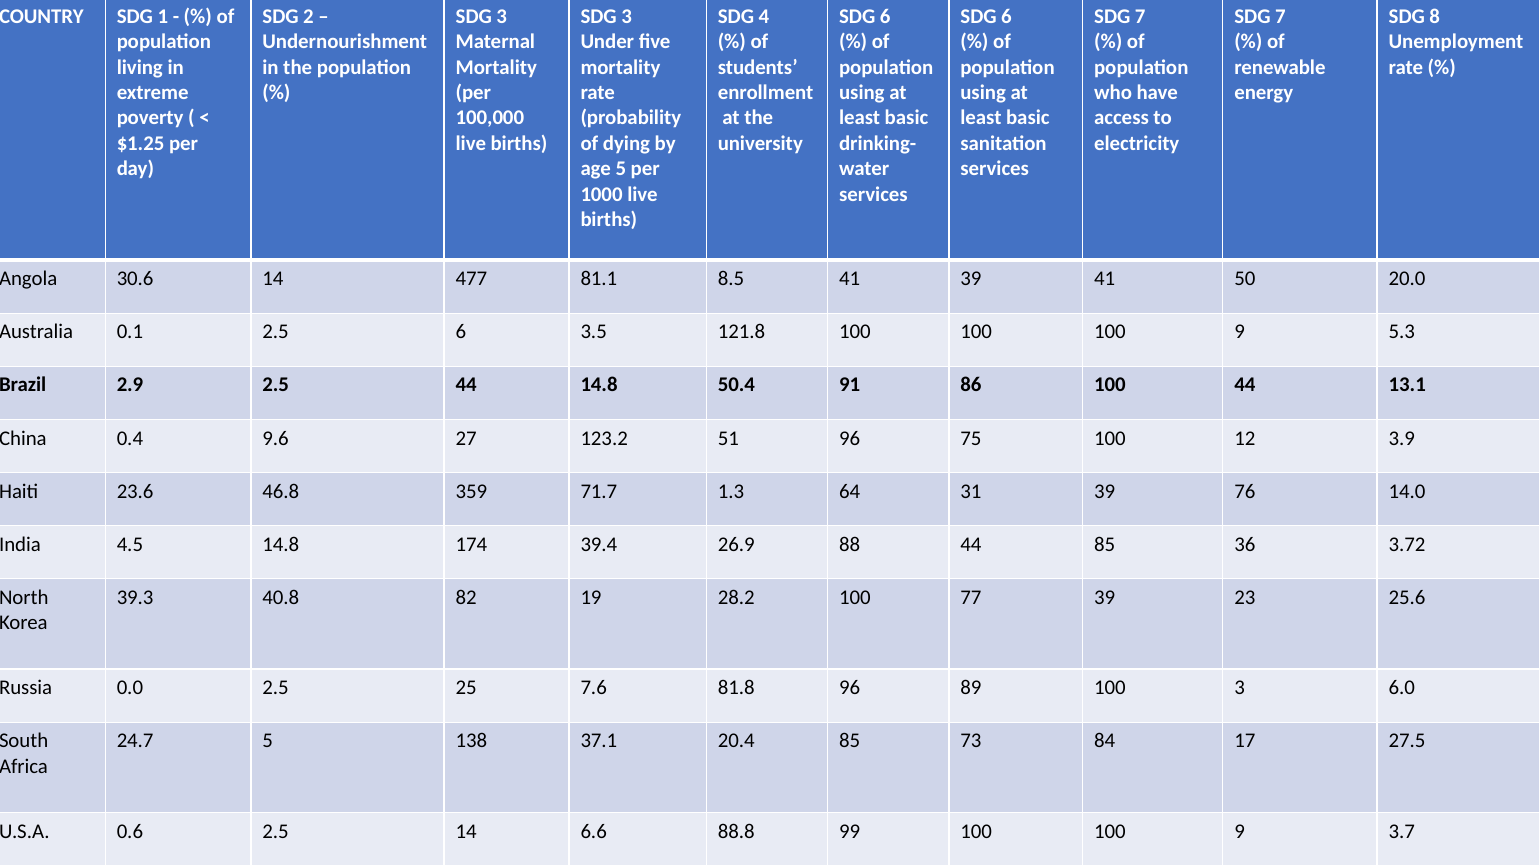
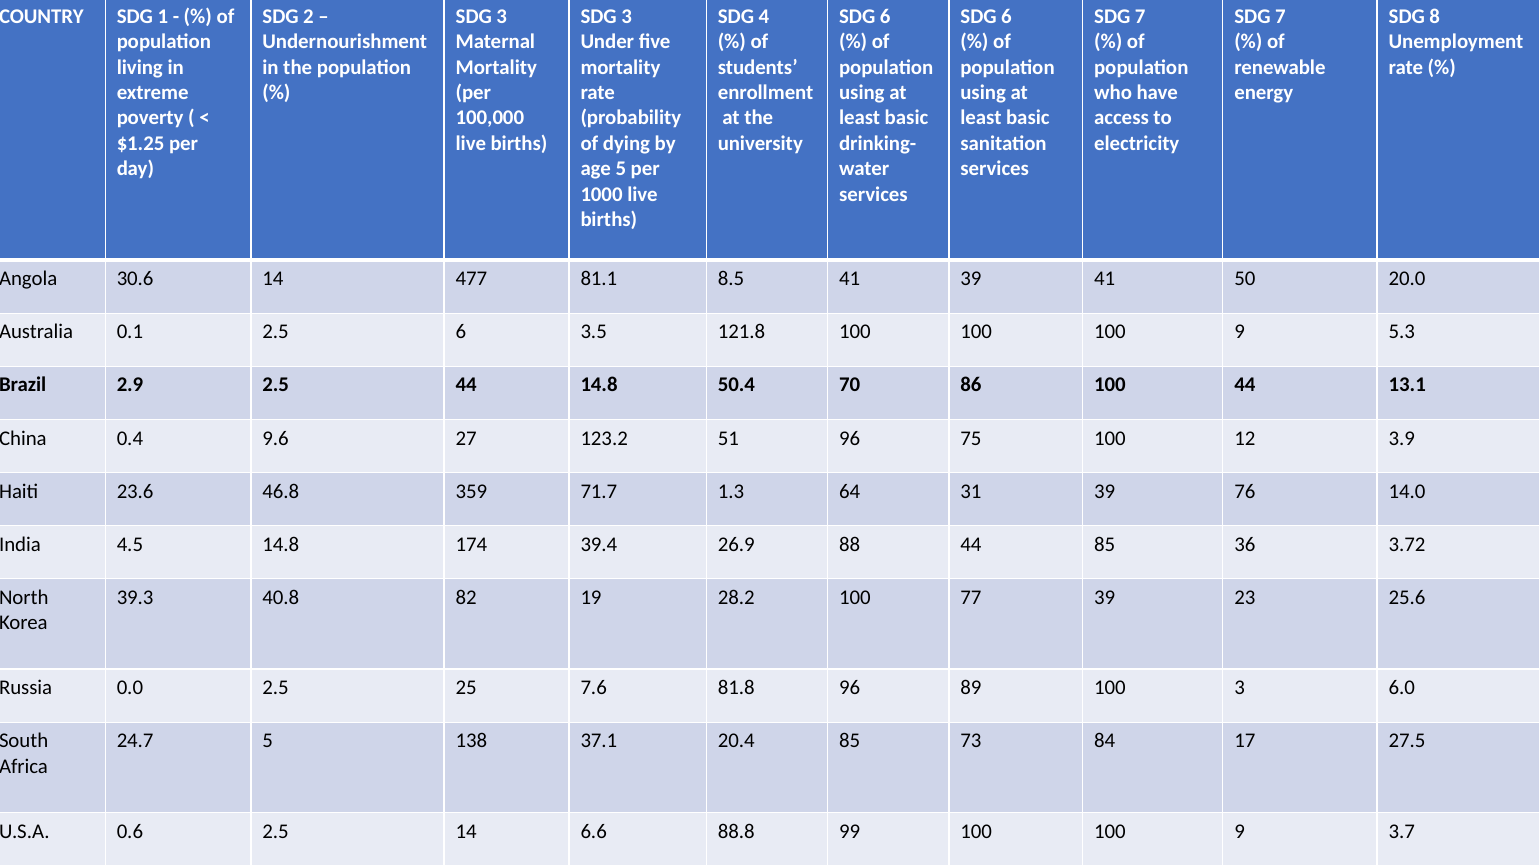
91: 91 -> 70
